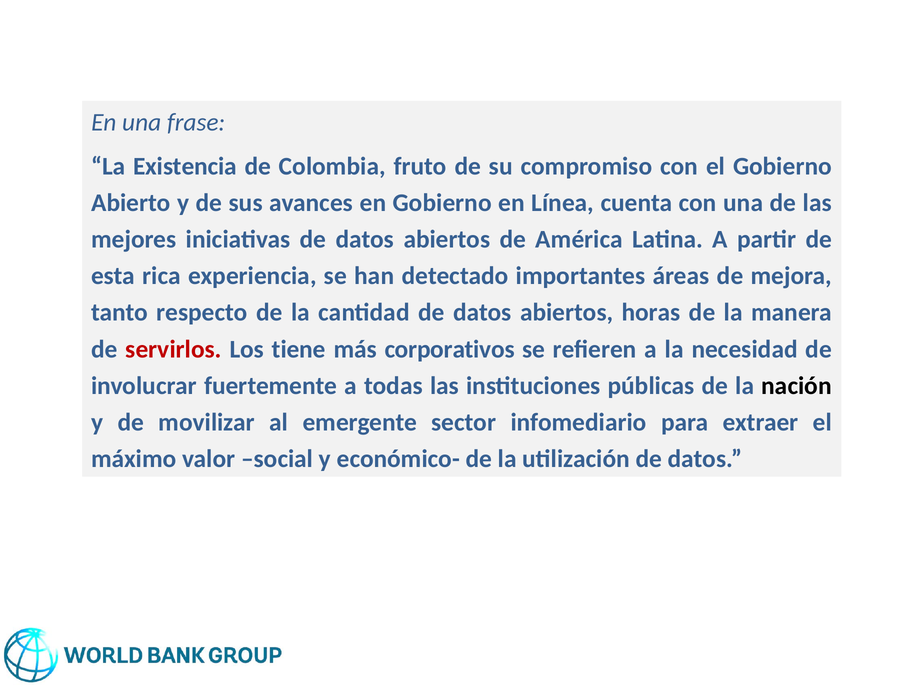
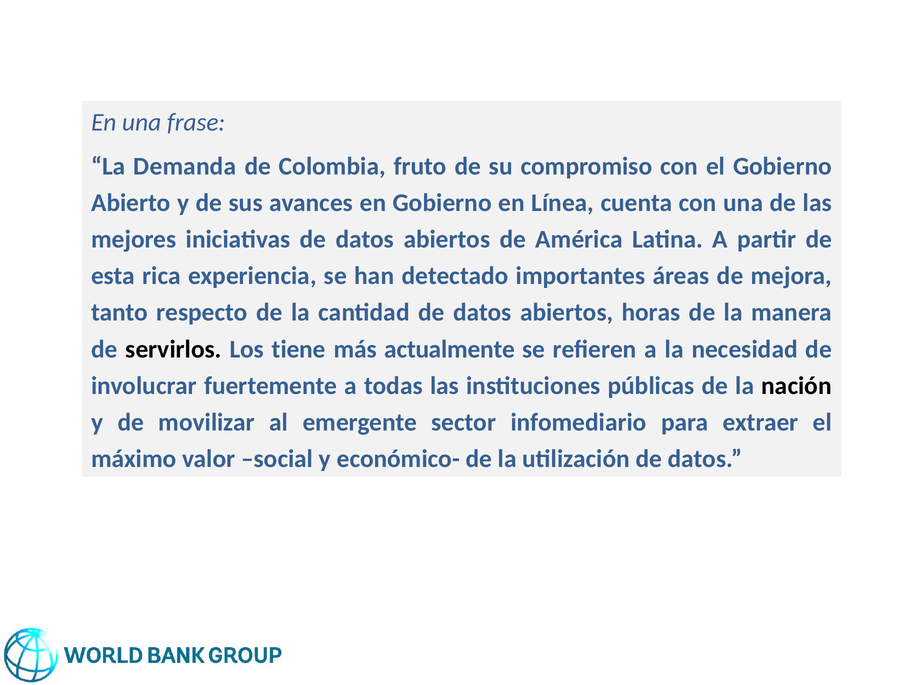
Existencia: Existencia -> Demanda
servirlos colour: red -> black
corporativos: corporativos -> actualmente
